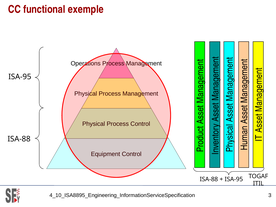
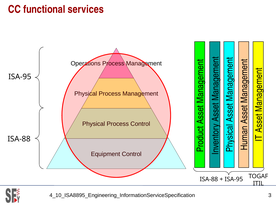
exemple: exemple -> services
